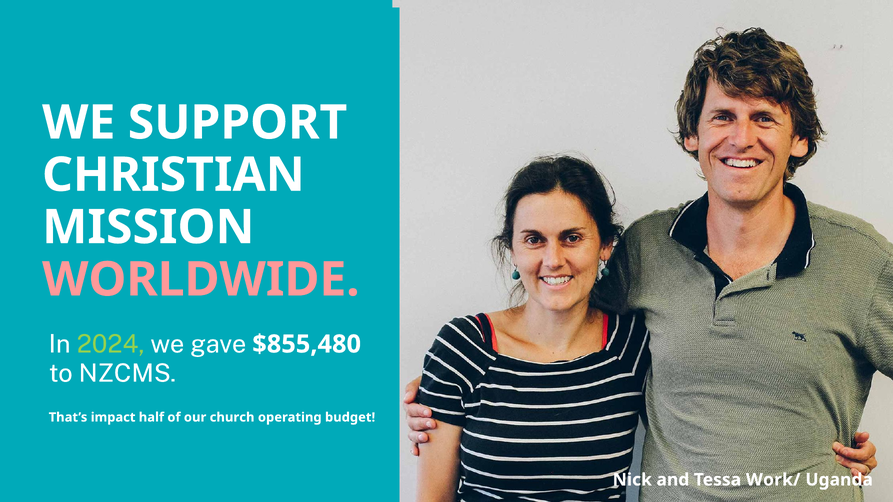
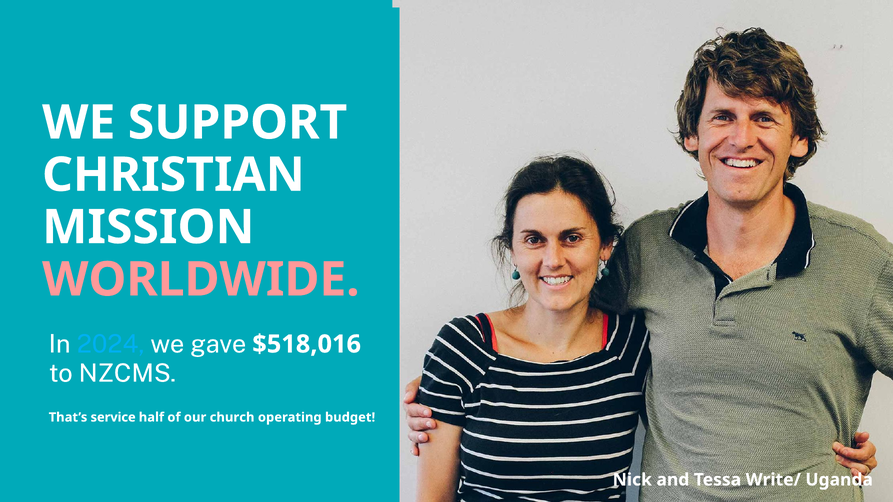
2024 colour: light green -> light blue
$855,480: $855,480 -> $518,016
impact: impact -> service
Work/: Work/ -> Write/
